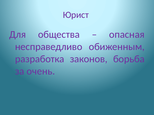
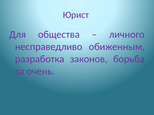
опасная: опасная -> личного
